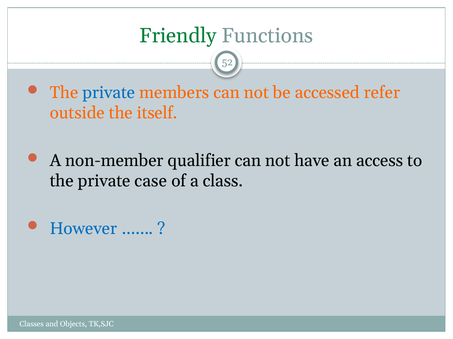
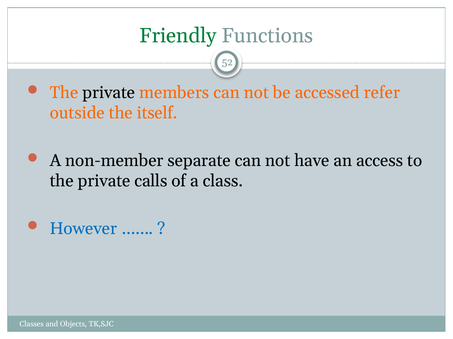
private at (109, 93) colour: blue -> black
qualifier: qualifier -> separate
case: case -> calls
